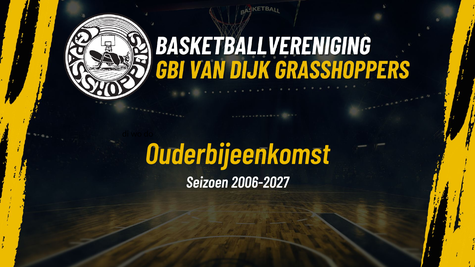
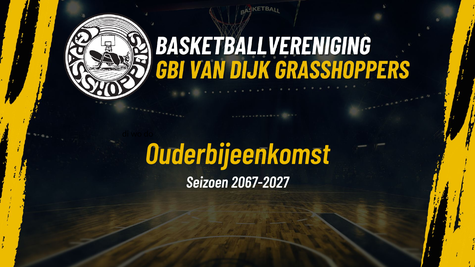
2006-2027: 2006-2027 -> 2067-2027
